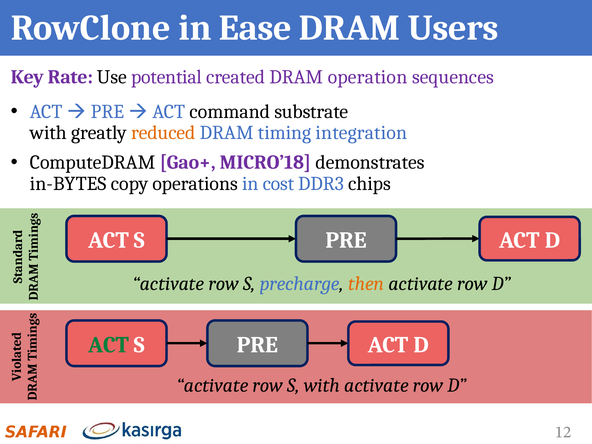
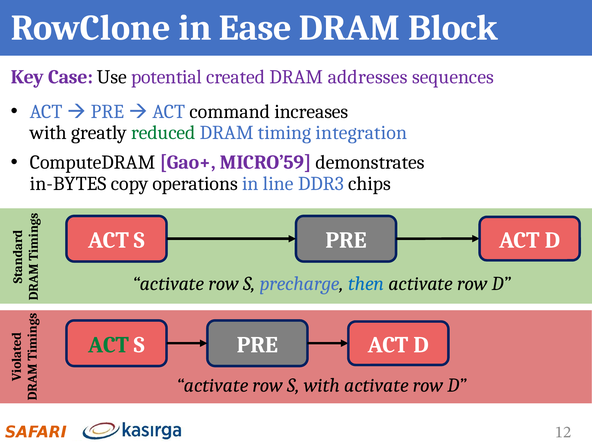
Users: Users -> Block
Rate: Rate -> Case
operation: operation -> addresses
substrate: substrate -> increases
reduced colour: orange -> green
MICRO’18: MICRO’18 -> MICRO’59
cost: cost -> line
then colour: orange -> blue
